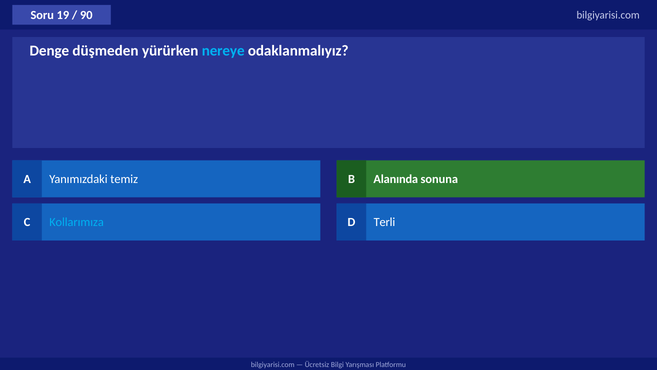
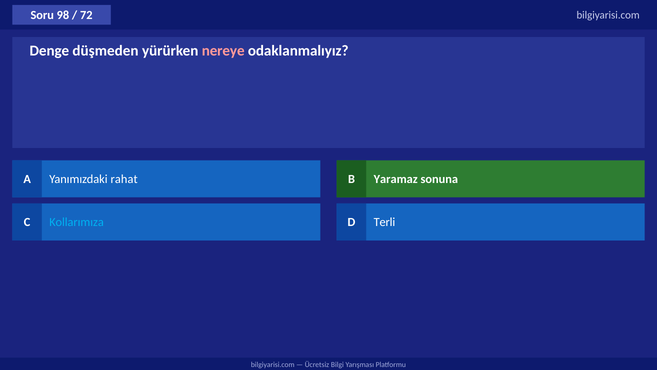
19: 19 -> 98
90: 90 -> 72
nereye colour: light blue -> pink
temiz: temiz -> rahat
Alanında: Alanında -> Yaramaz
